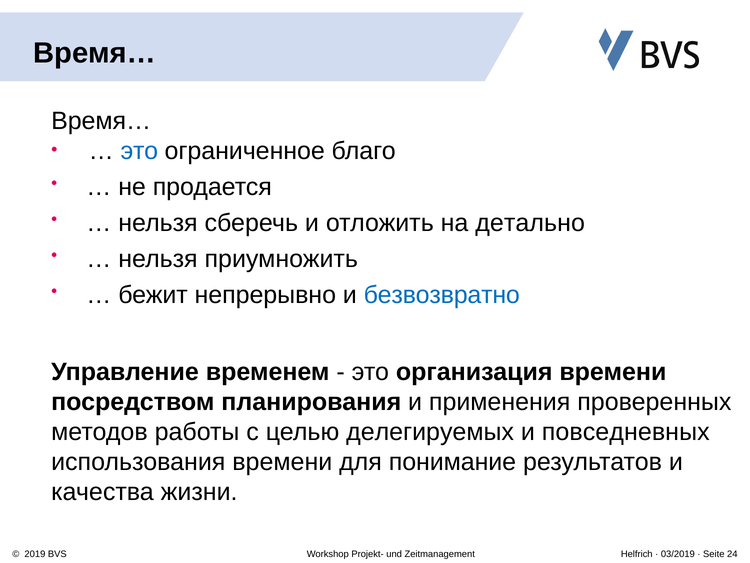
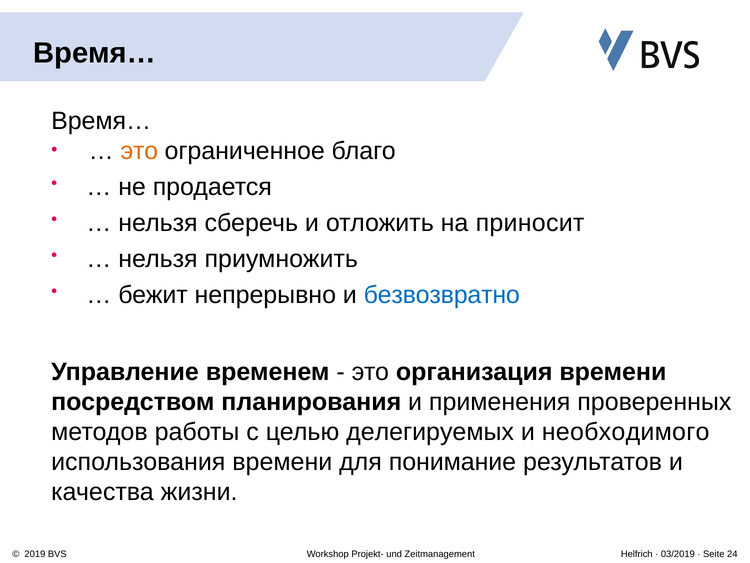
это at (139, 151) colour: blue -> orange
детально: детально -> приносит
повседневных: повседневных -> необходимого
